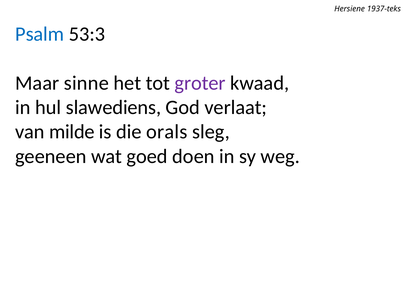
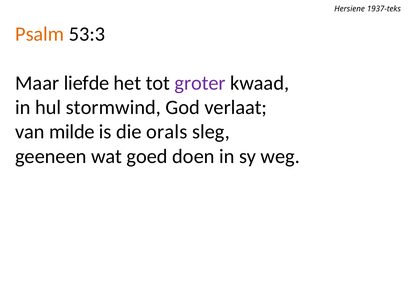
Psalm colour: blue -> orange
sinne: sinne -> liefde
slawediens: slawediens -> stormwind
